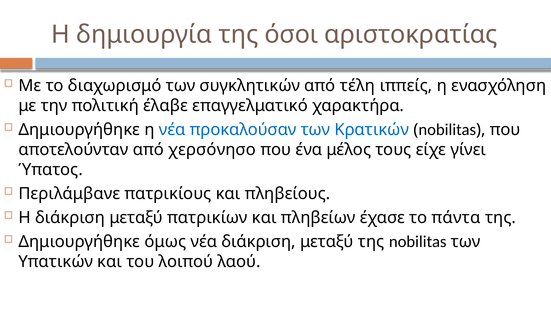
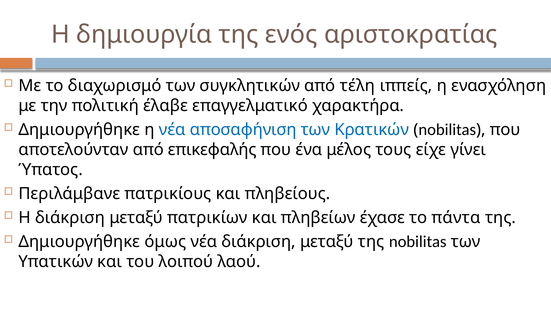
όσοι: όσοι -> ενός
προκαλούσαν: προκαλούσαν -> αποσαφήνιση
χερσόνησο: χερσόνησο -> επικεφαλής
